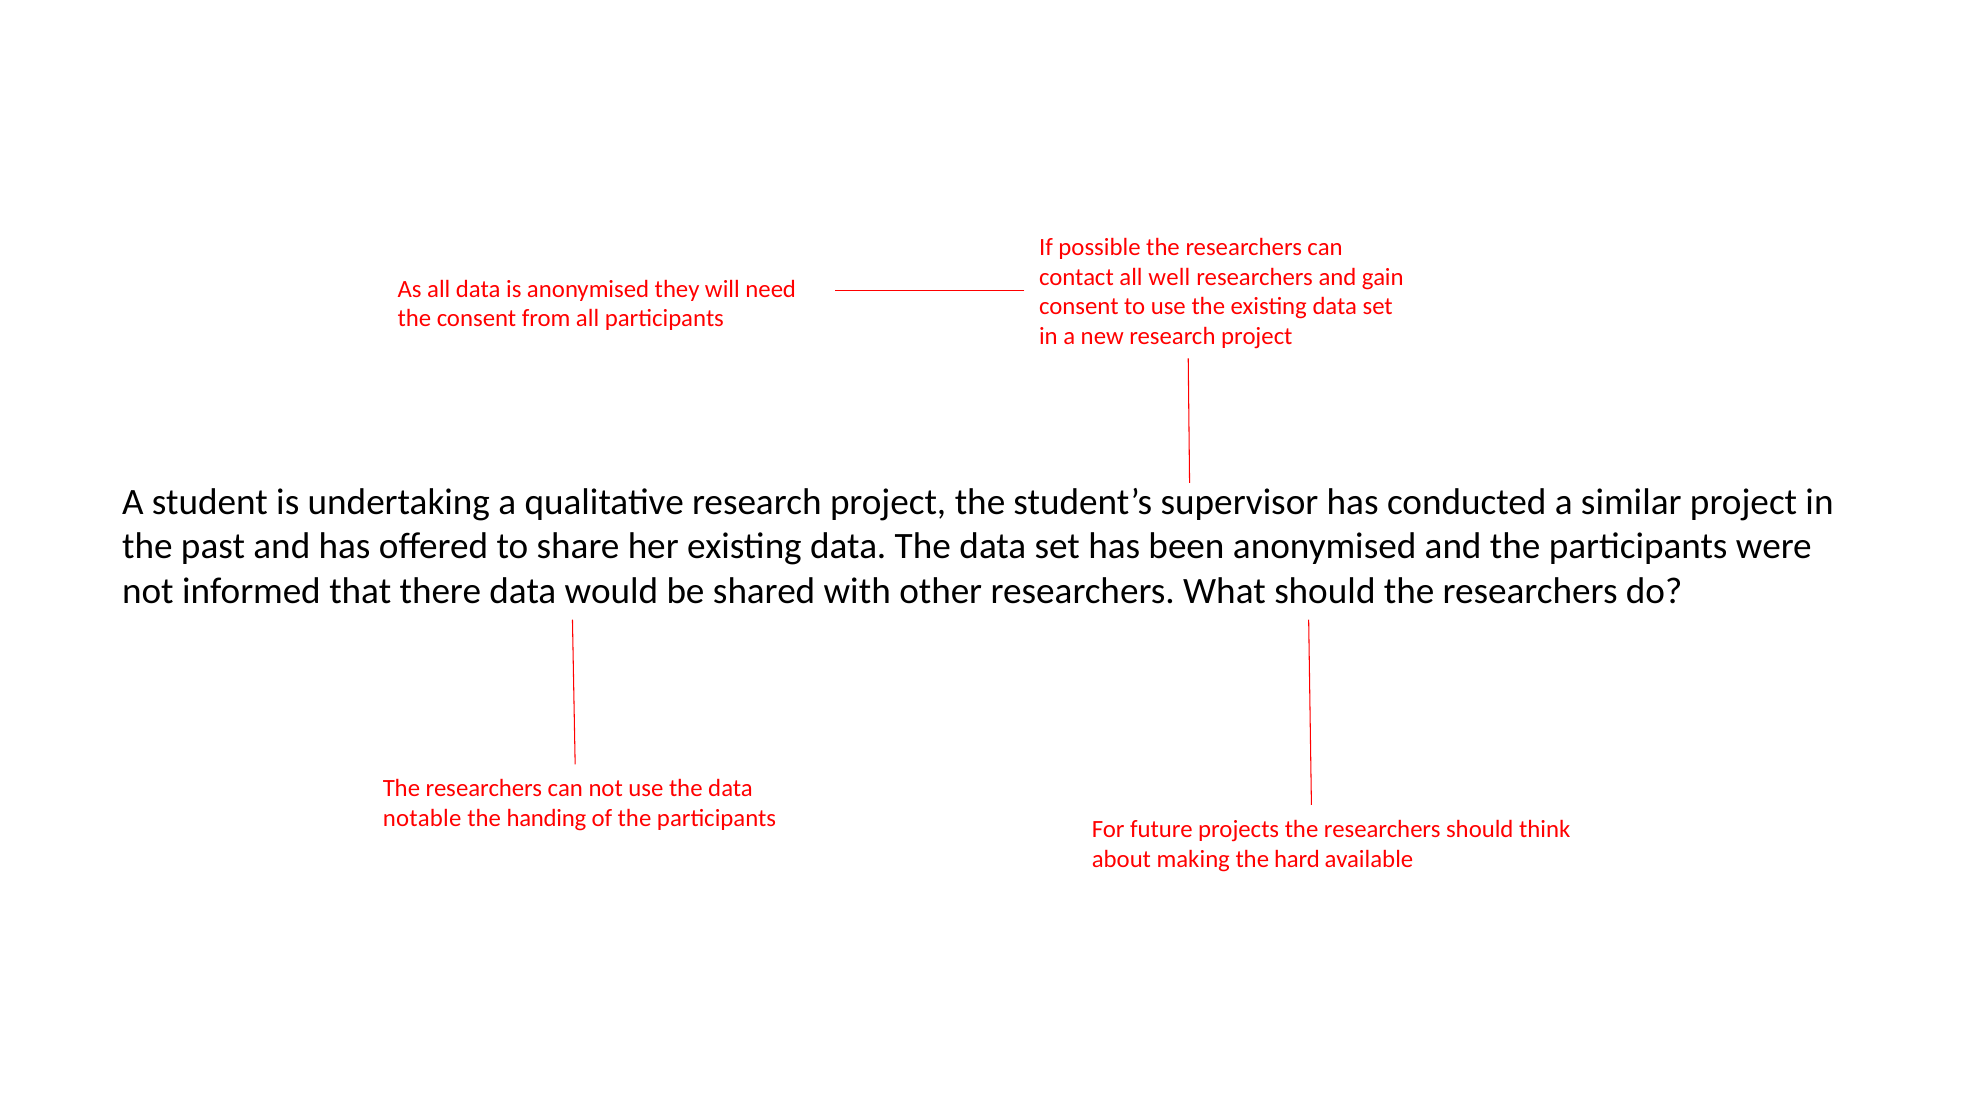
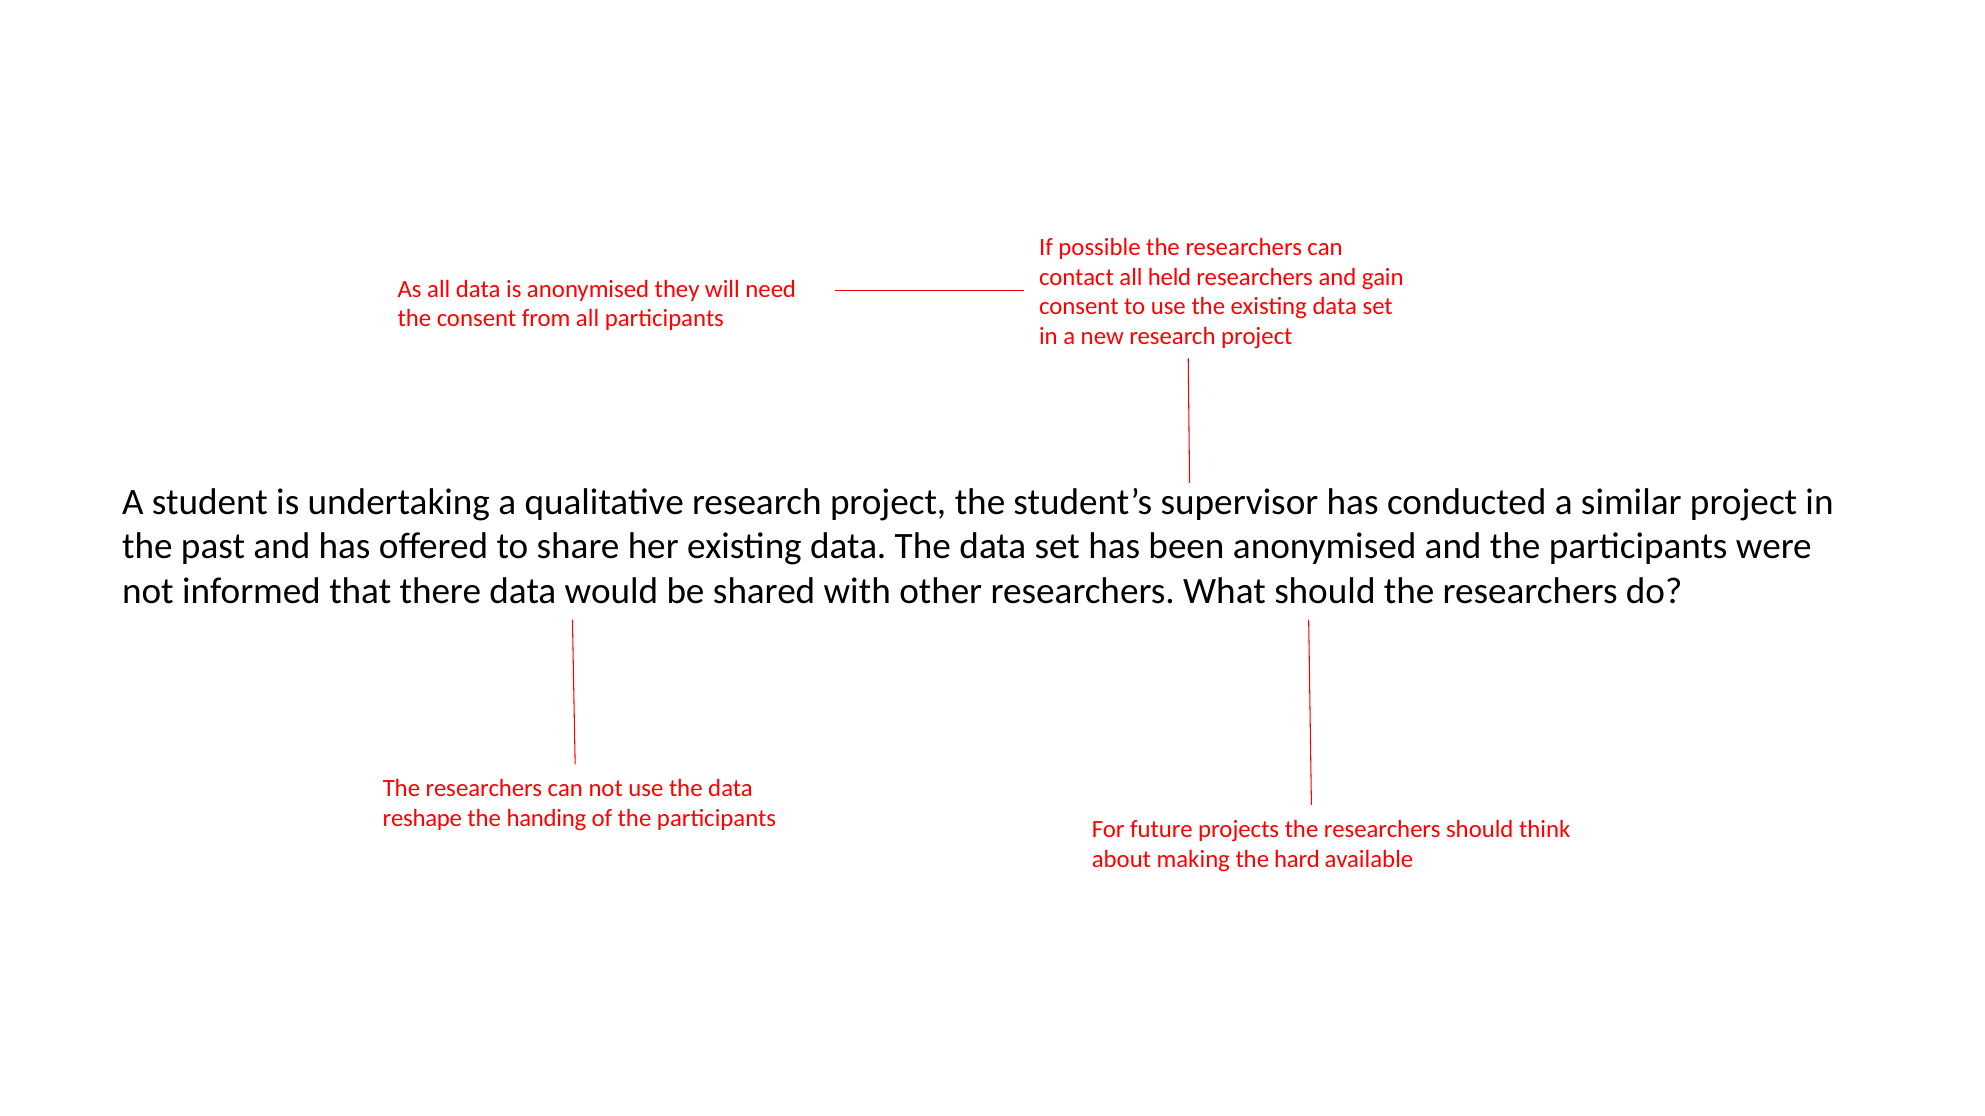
well: well -> held
notable: notable -> reshape
